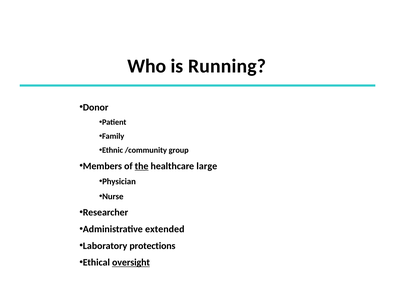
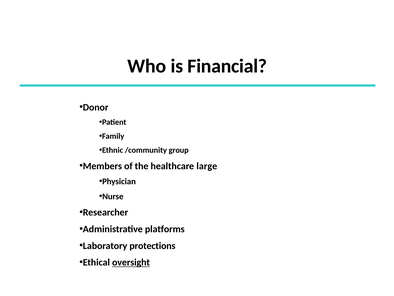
Running: Running -> Financial
the underline: present -> none
extended: extended -> platforms
